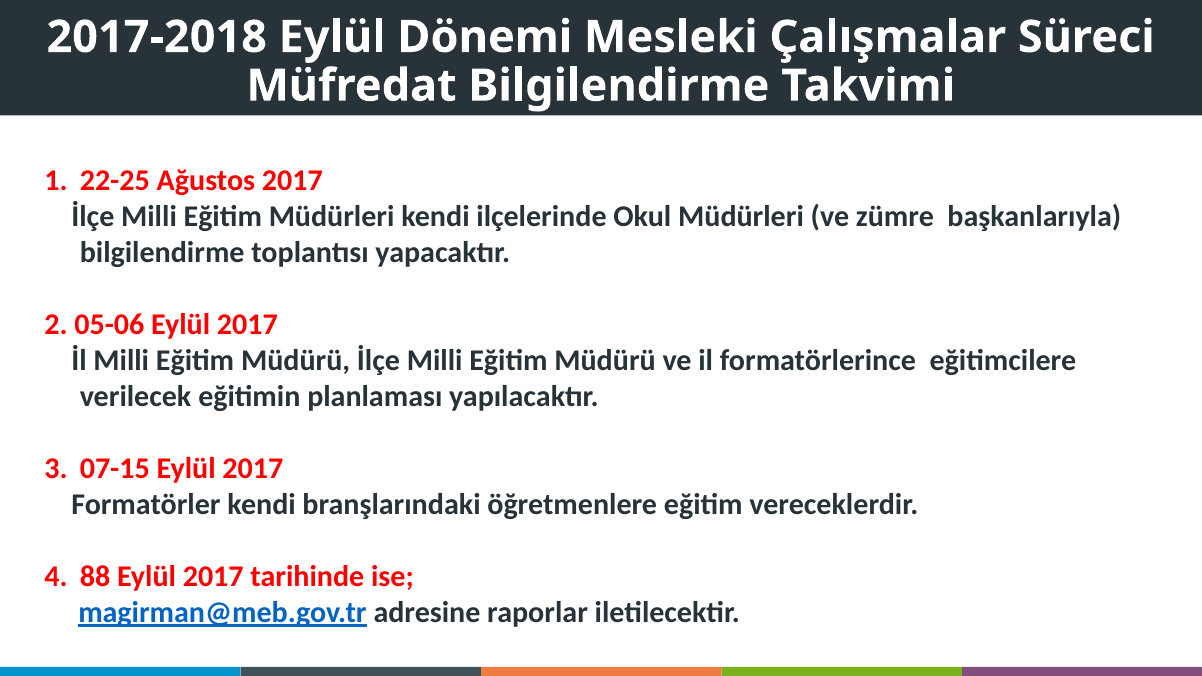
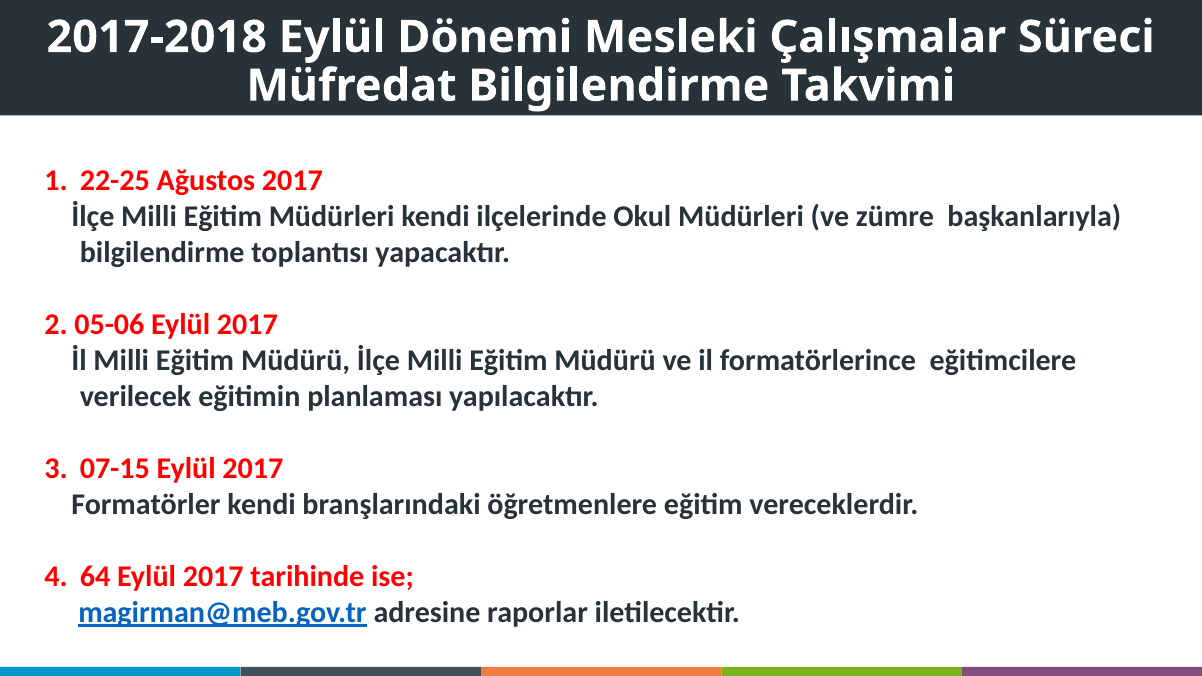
88: 88 -> 64
